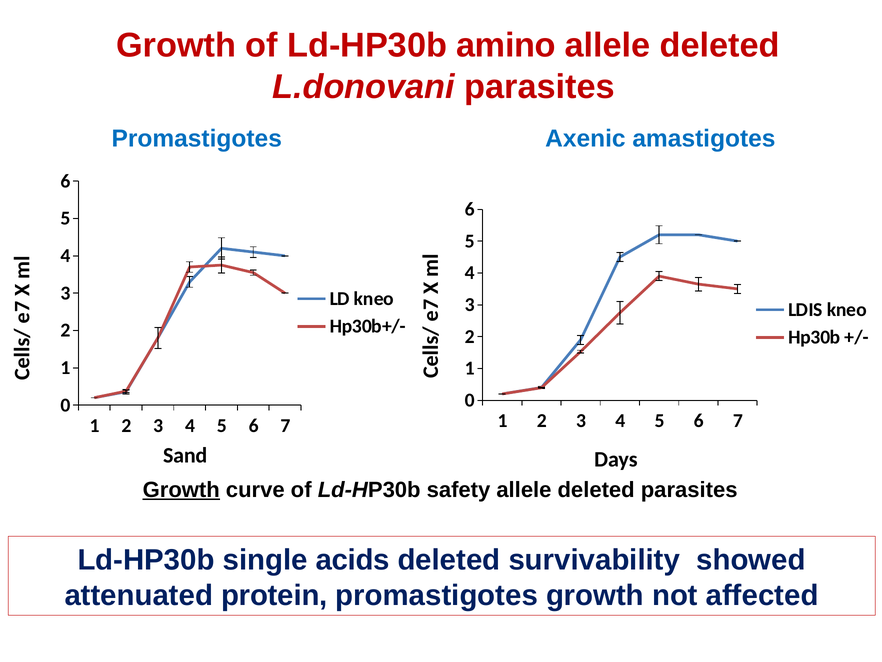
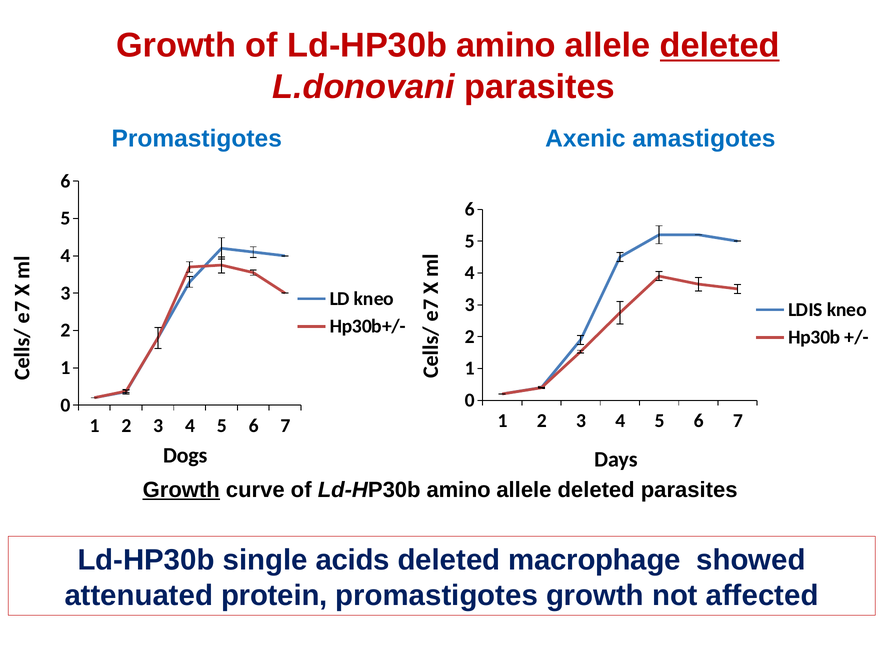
deleted at (720, 45) underline: none -> present
Sand: Sand -> Dogs
curve of Ld-HP30b safety: safety -> amino
survivability: survivability -> macrophage
